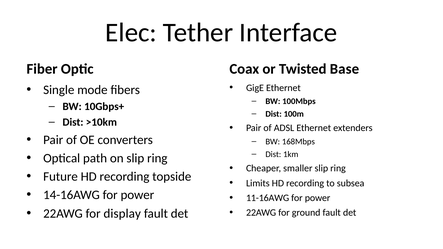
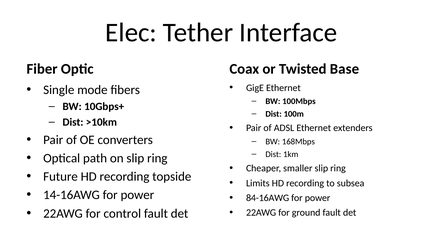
11-16AWG: 11-16AWG -> 84-16AWG
display: display -> control
